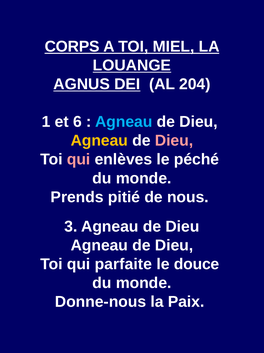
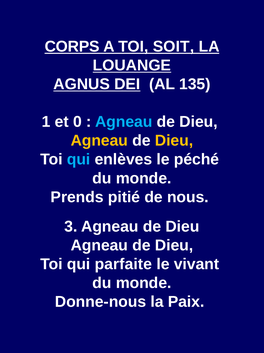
MIEL: MIEL -> SOIT
204: 204 -> 135
6: 6 -> 0
Dieu at (174, 140) colour: pink -> yellow
qui at (79, 159) colour: pink -> light blue
douce: douce -> vivant
